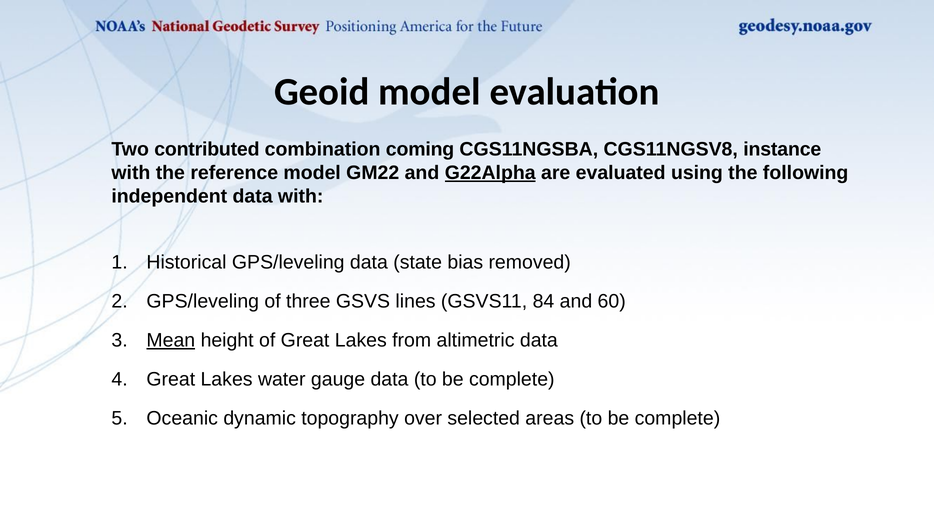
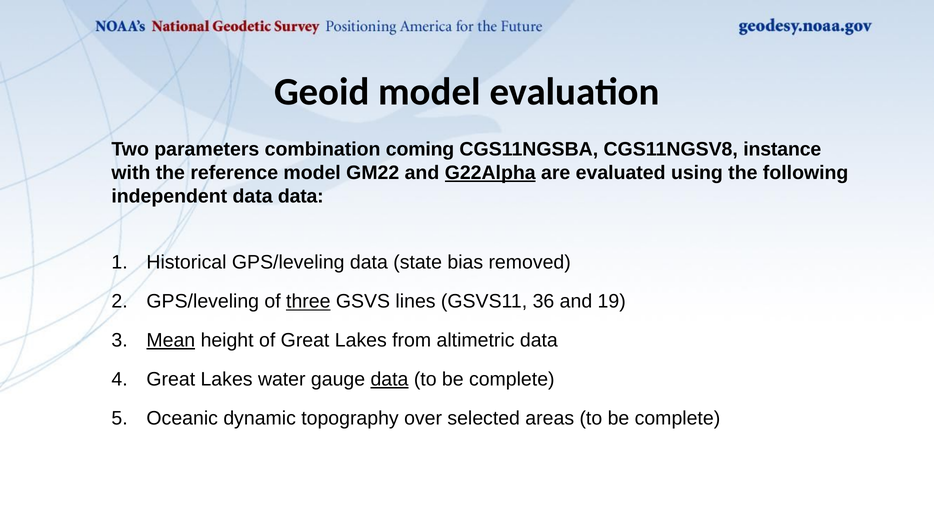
contributed: contributed -> parameters
data with: with -> data
three underline: none -> present
84: 84 -> 36
60: 60 -> 19
data at (389, 379) underline: none -> present
